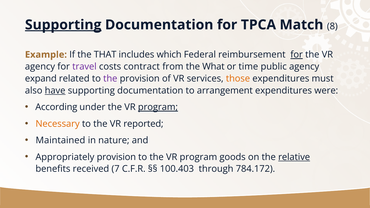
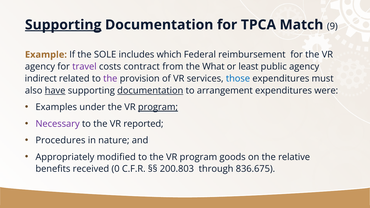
8: 8 -> 9
THAT: THAT -> SOLE
for at (297, 55) underline: present -> none
time: time -> least
expand: expand -> indirect
those colour: orange -> blue
documentation at (150, 91) underline: none -> present
According: According -> Examples
Necessary colour: orange -> purple
Maintained: Maintained -> Procedures
Appropriately provision: provision -> modified
relative underline: present -> none
7: 7 -> 0
100.403: 100.403 -> 200.803
784.172: 784.172 -> 836.675
